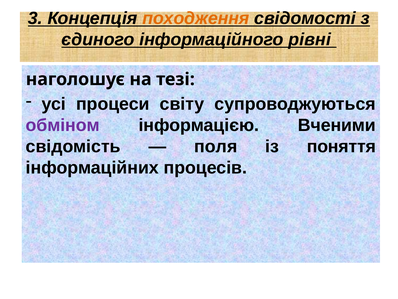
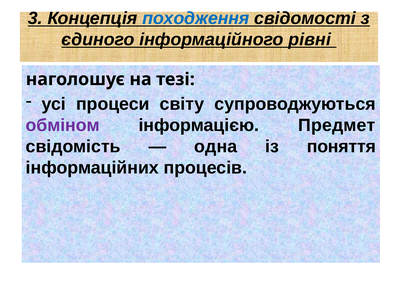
походження colour: orange -> blue
Вченими: Вченими -> Предмет
поля: поля -> одна
